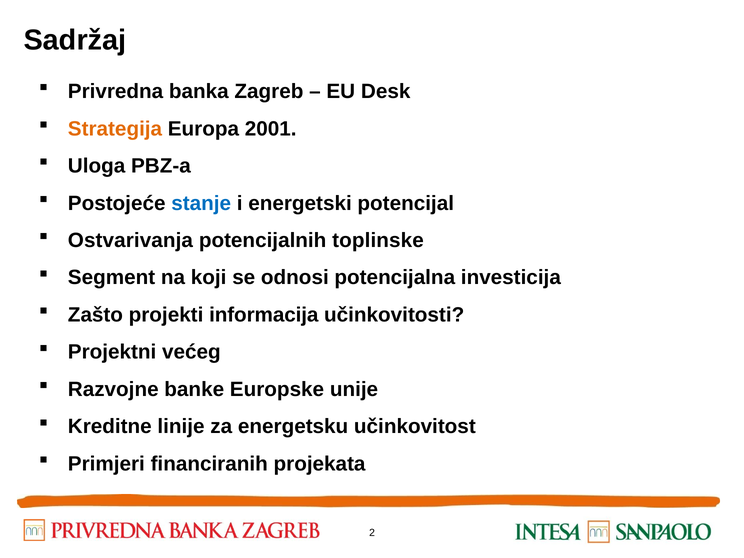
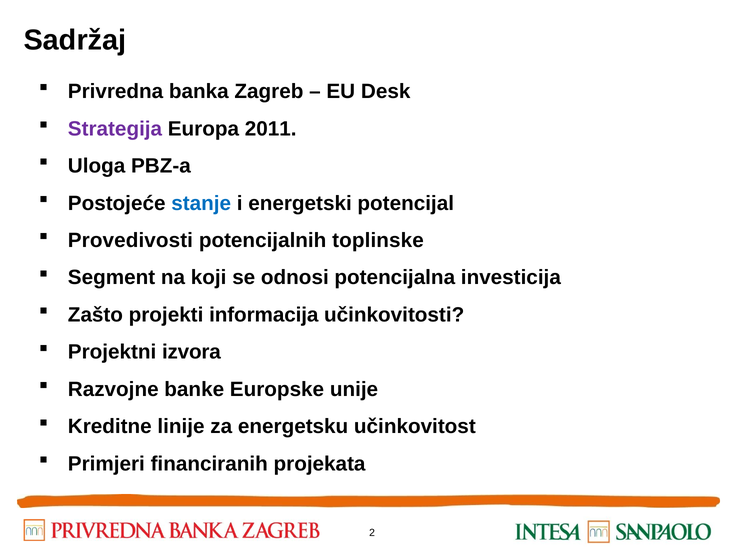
Strategija colour: orange -> purple
2001: 2001 -> 2011
Ostvarivanja: Ostvarivanja -> Provedivosti
većeg: većeg -> izvora
